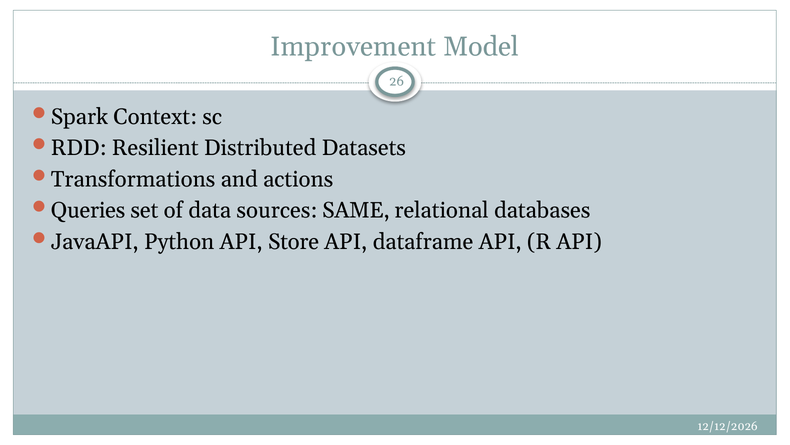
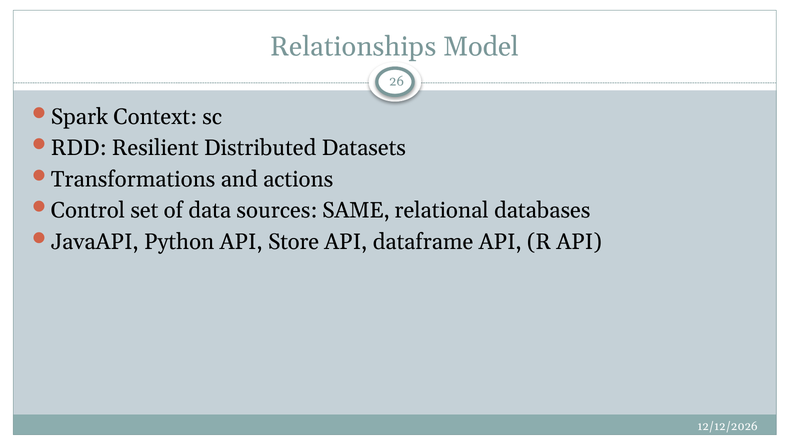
Improvement: Improvement -> Relationships
Queries: Queries -> Control
